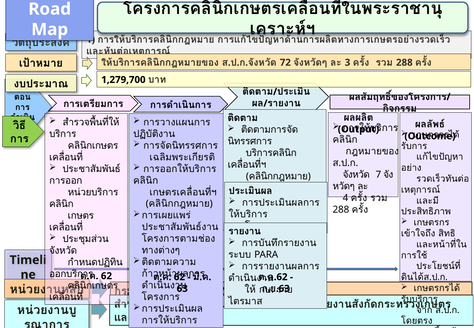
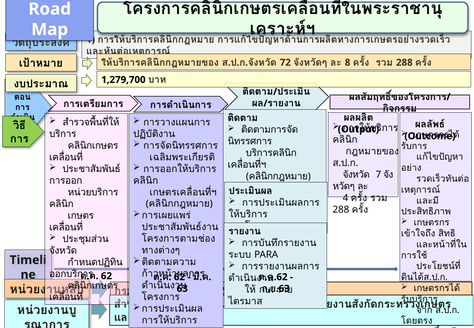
3: 3 -> 8
